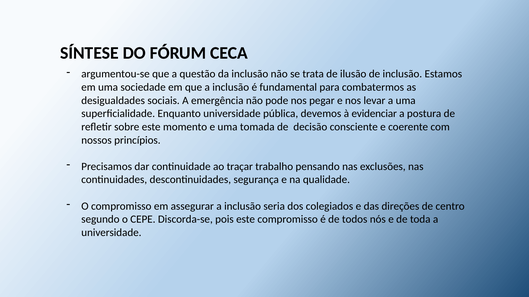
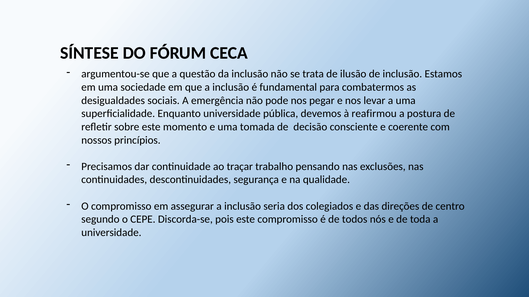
evidenciar: evidenciar -> reafirmou
